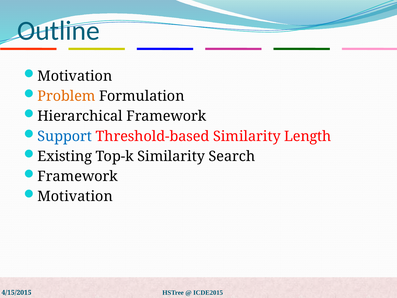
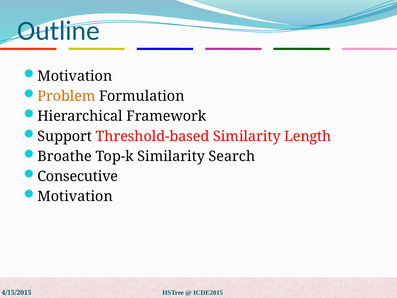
Support colour: blue -> black
Existing: Existing -> Broathe
Framework at (78, 176): Framework -> Consecutive
